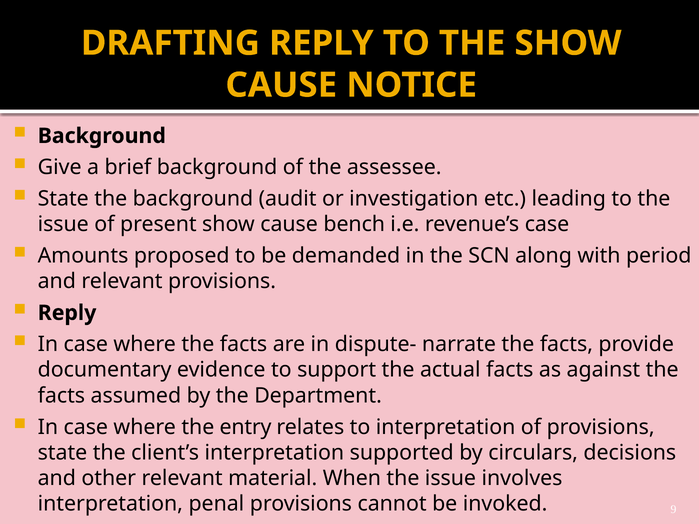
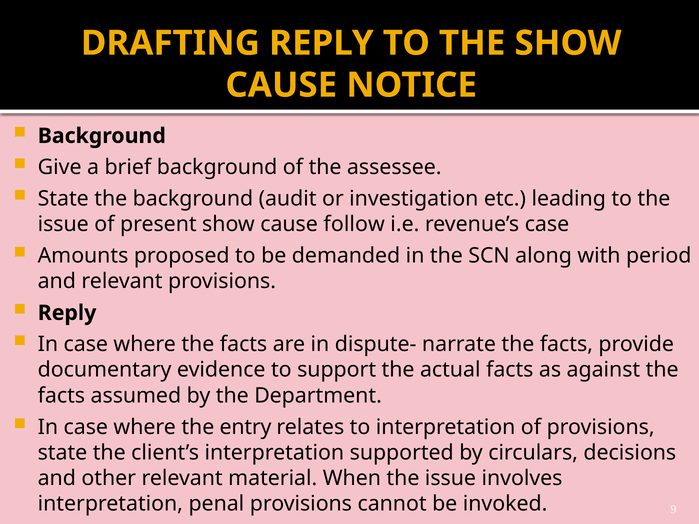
bench: bench -> follow
